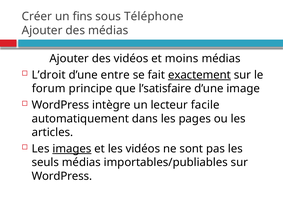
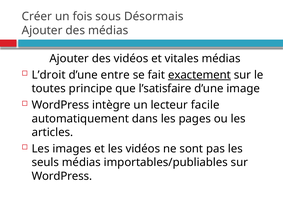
fins: fins -> fois
Téléphone: Téléphone -> Désormais
moins: moins -> vitales
forum: forum -> toutes
images underline: present -> none
